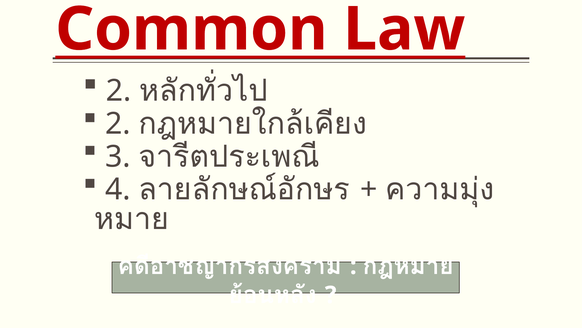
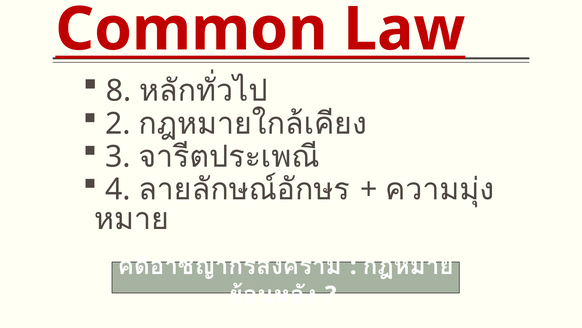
2 at (119, 91): 2 -> 8
